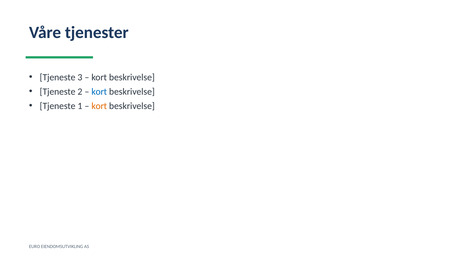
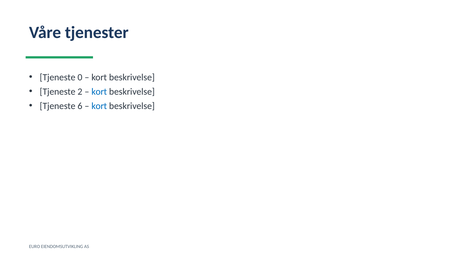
3: 3 -> 0
1: 1 -> 6
kort at (99, 106) colour: orange -> blue
